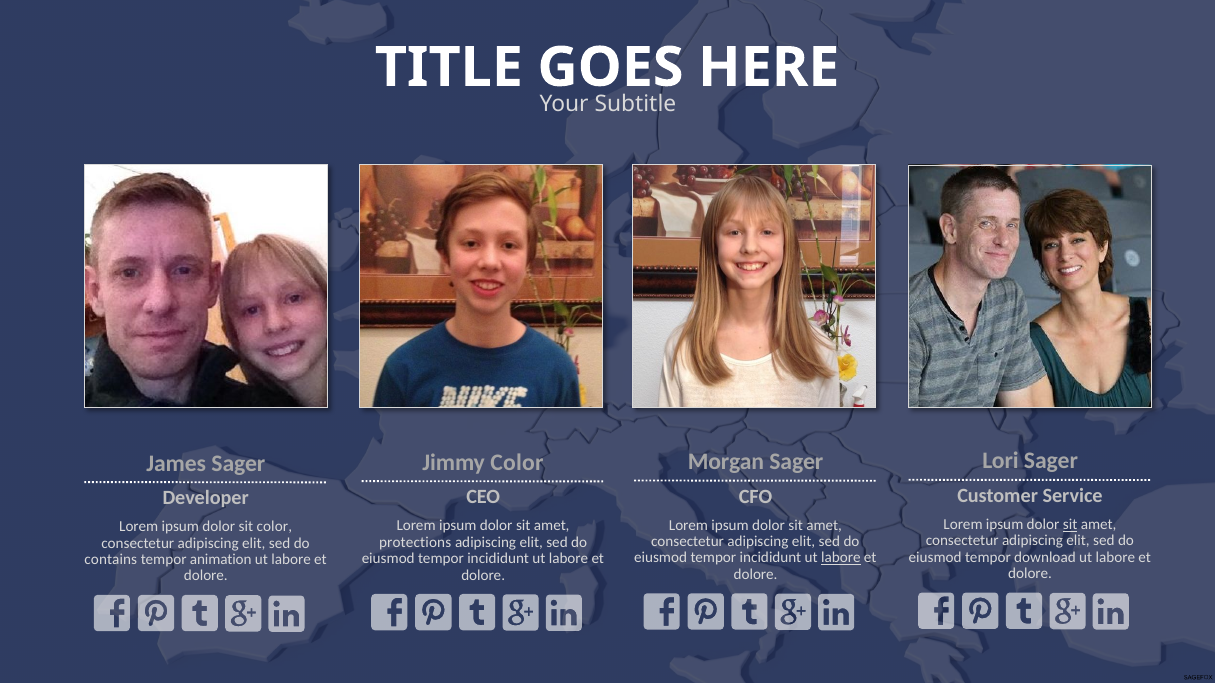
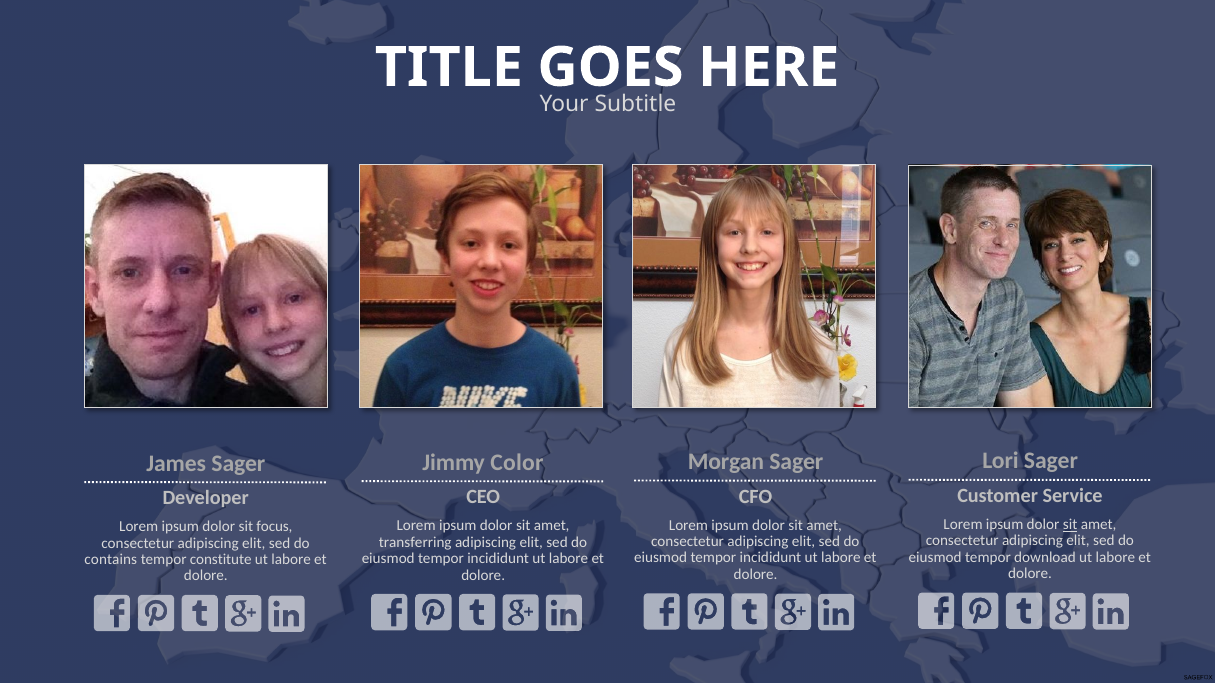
sit color: color -> focus
protections: protections -> transferring
labore at (841, 558) underline: present -> none
animation: animation -> constitute
